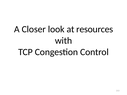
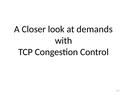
resources: resources -> demands
